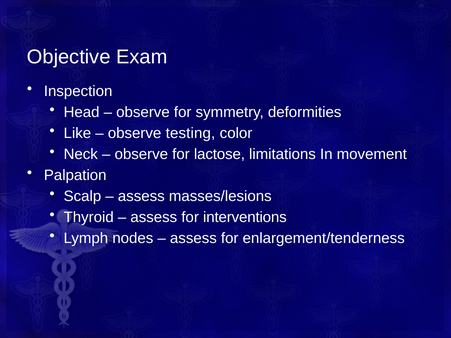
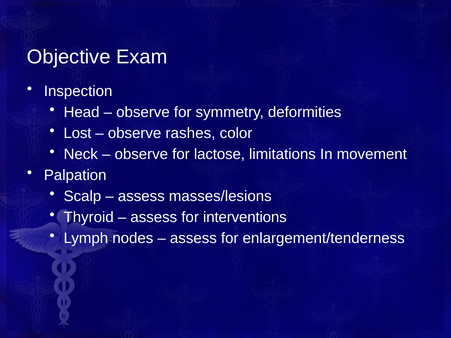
Like: Like -> Lost
testing: testing -> rashes
